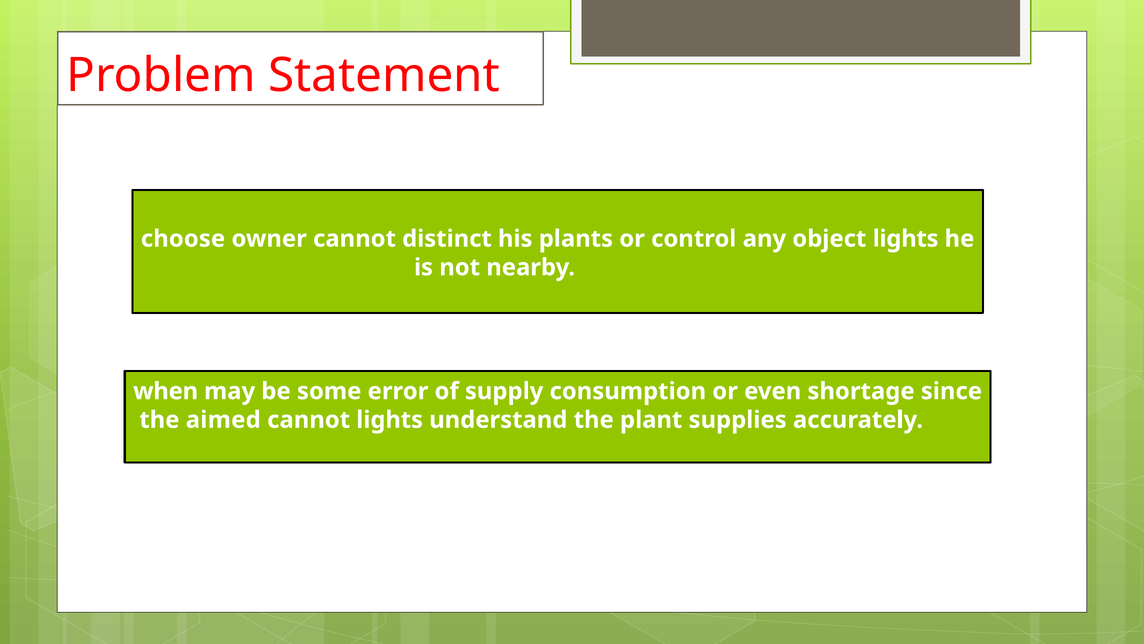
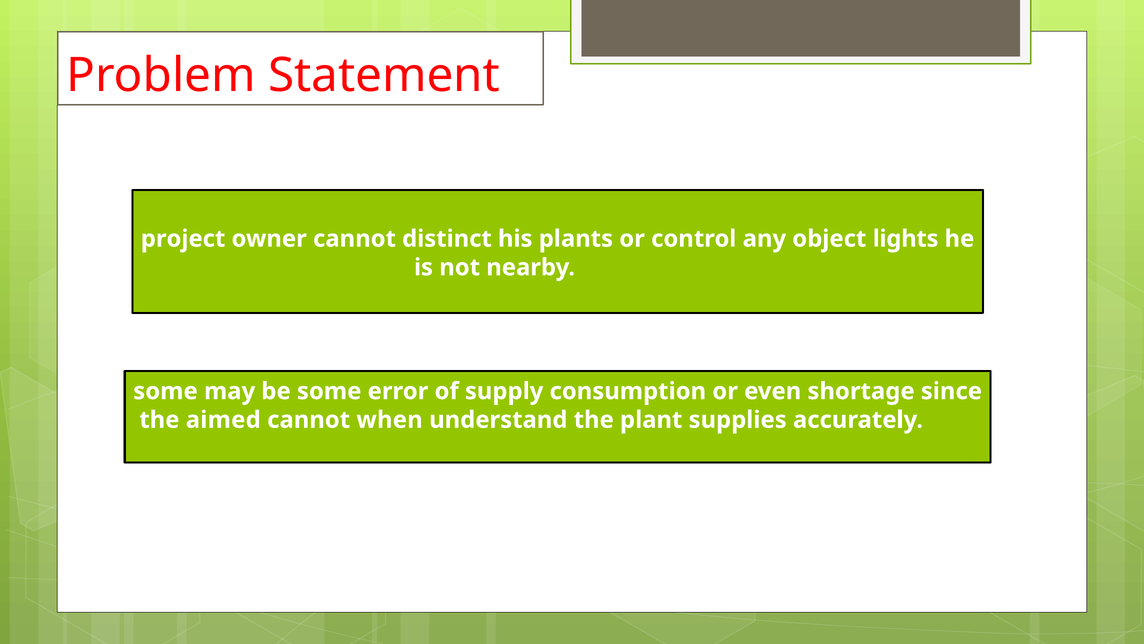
choose: choose -> project
when at (166, 391): when -> some
cannot lights: lights -> when
